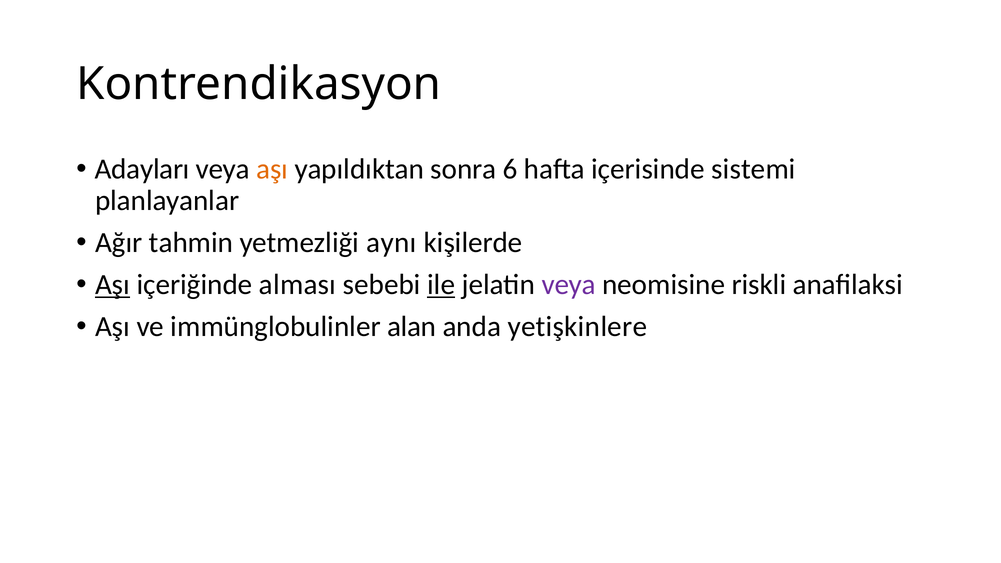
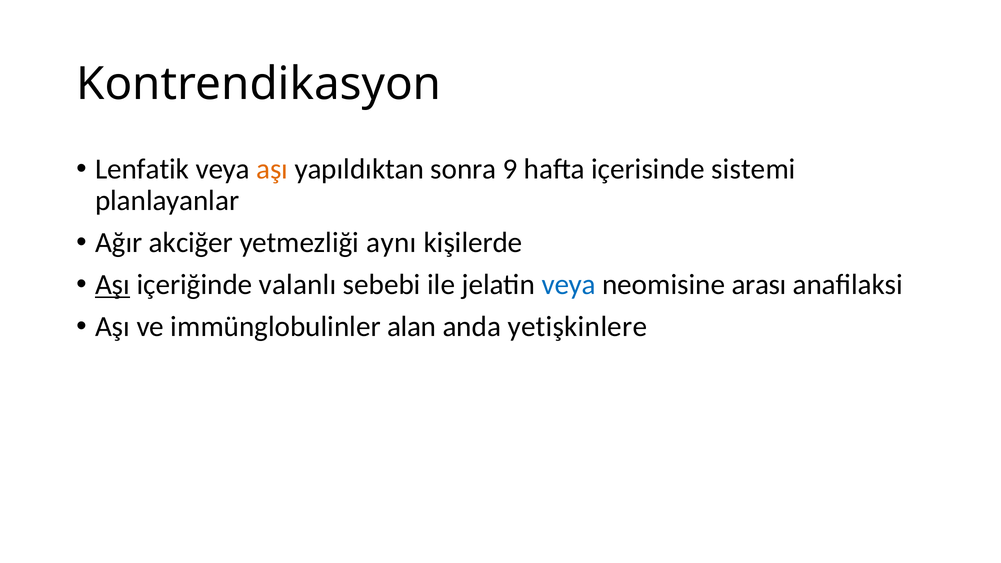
Adayları: Adayları -> Lenfatik
6: 6 -> 9
tahmin: tahmin -> akciğer
alması: alması -> valanlı
ile underline: present -> none
veya at (569, 285) colour: purple -> blue
riskli: riskli -> arası
